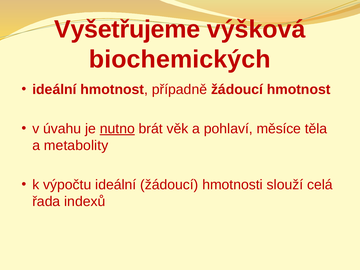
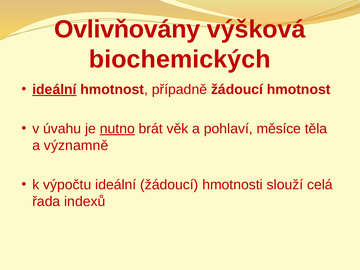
Vyšetřujeme: Vyšetřujeme -> Ovlivňovány
ideální at (54, 89) underline: none -> present
metabolity: metabolity -> významně
